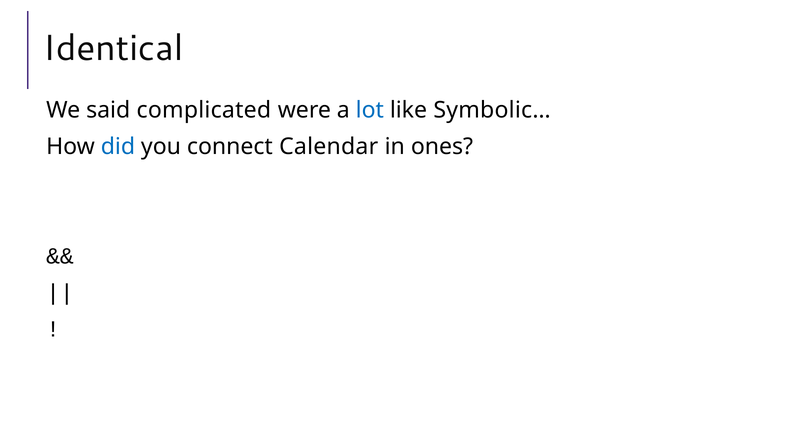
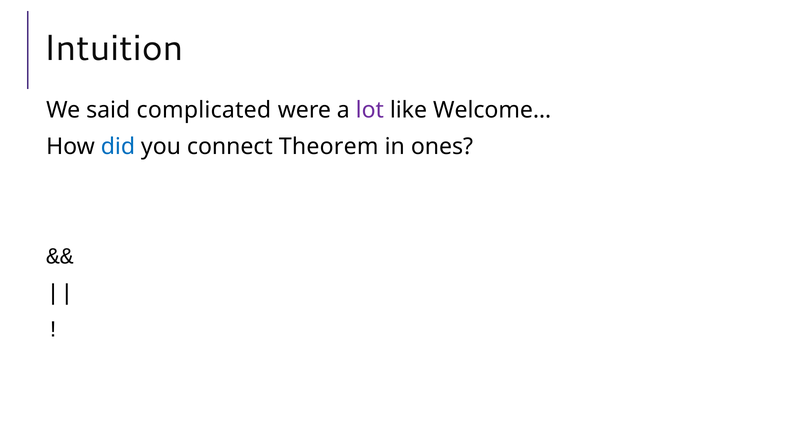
Identical: Identical -> Intuition
lot colour: blue -> purple
Symbolic…: Symbolic… -> Welcome…
Calendar: Calendar -> Theorem
